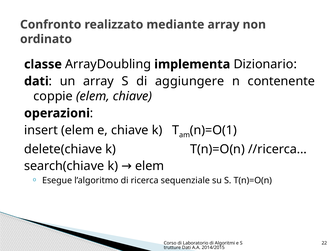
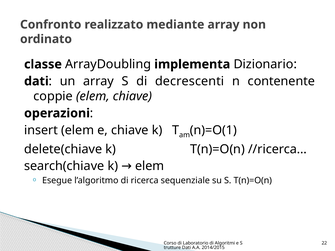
aggiungere: aggiungere -> decrescenti
